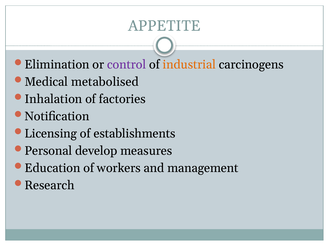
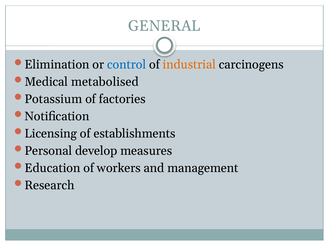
APPETITE: APPETITE -> GENERAL
control colour: purple -> blue
Inhalation: Inhalation -> Potassium
